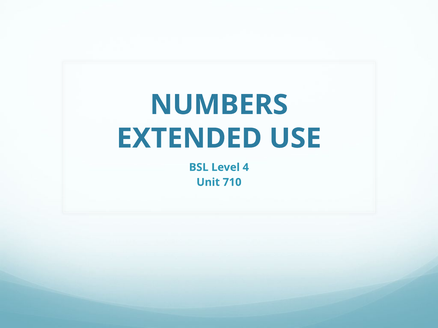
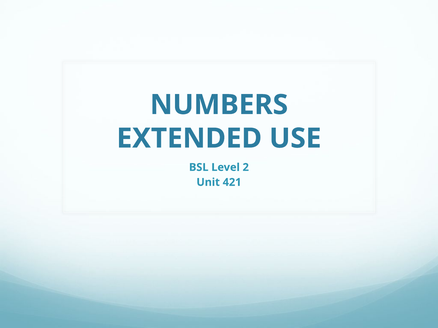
4: 4 -> 2
710: 710 -> 421
